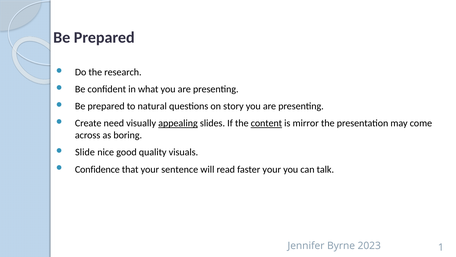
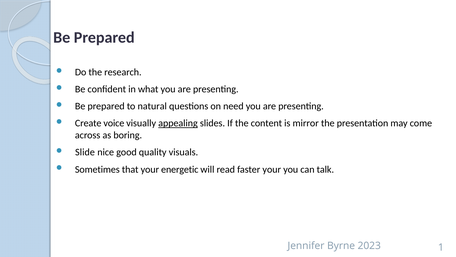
story: story -> need
need: need -> voice
content underline: present -> none
Confidence: Confidence -> Sometimes
sentence: sentence -> energetic
